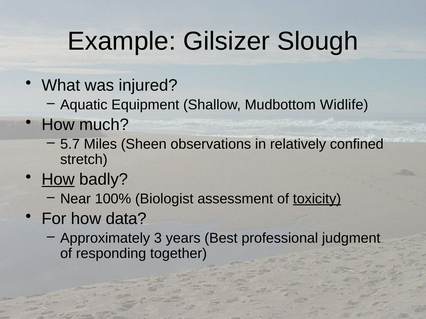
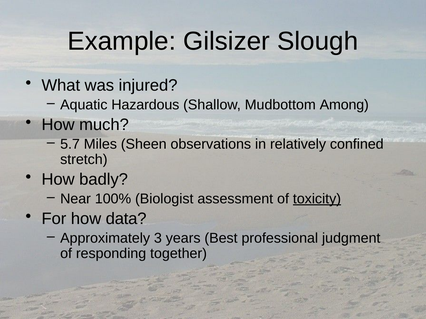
Equipment: Equipment -> Hazardous
Widlife: Widlife -> Among
How at (58, 180) underline: present -> none
